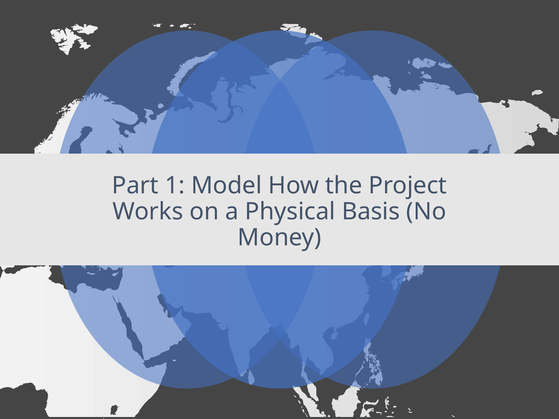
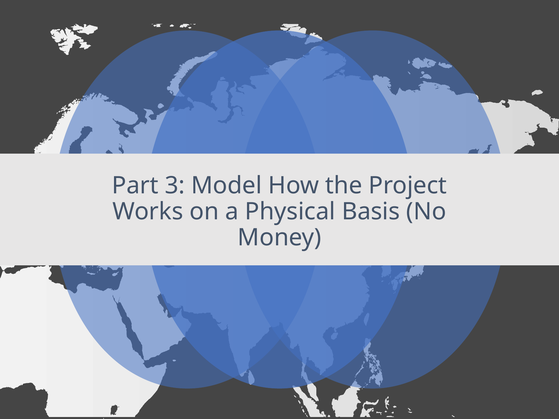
1: 1 -> 3
